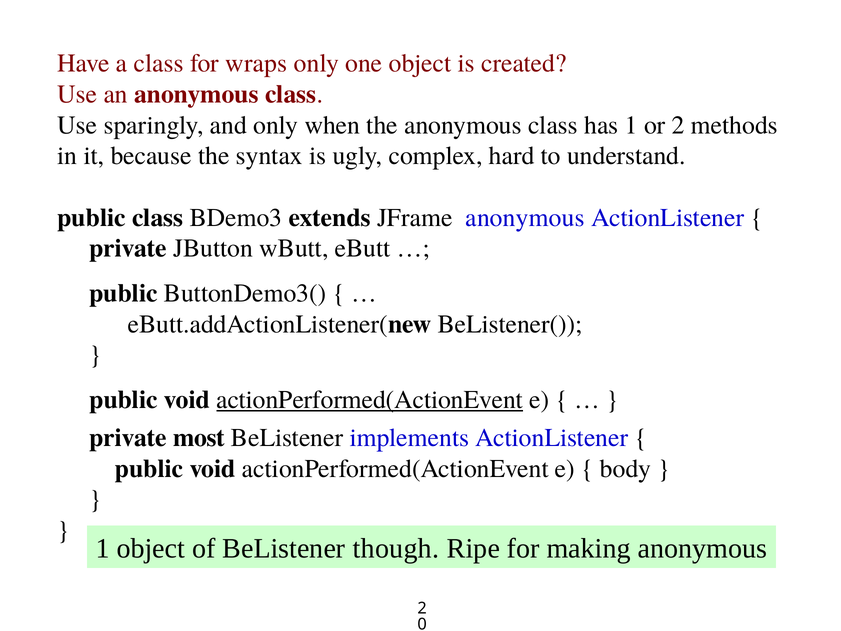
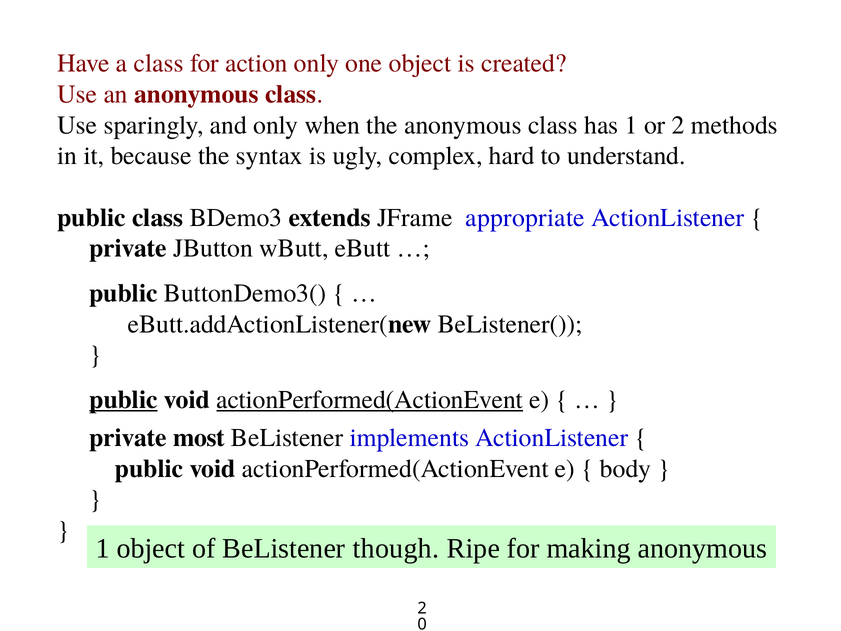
wraps: wraps -> action
JFrame anonymous: anonymous -> appropriate
public at (123, 400) underline: none -> present
